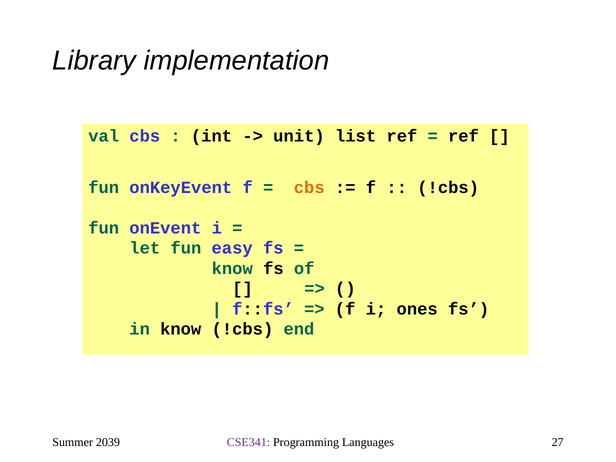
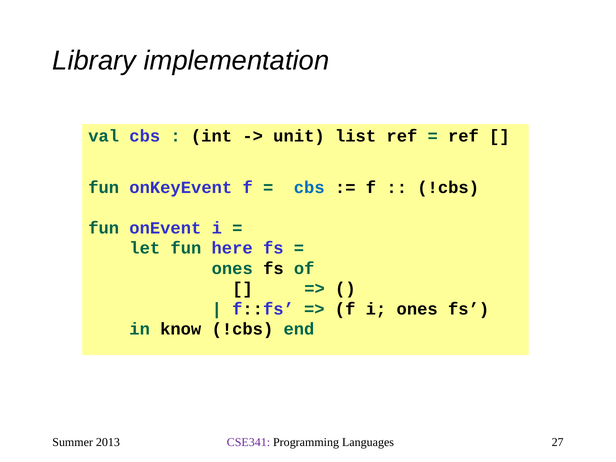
cbs at (309, 188) colour: orange -> blue
easy: easy -> here
know at (232, 269): know -> ones
2039: 2039 -> 2013
